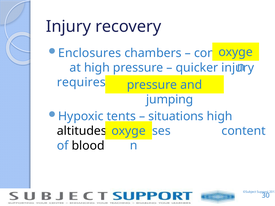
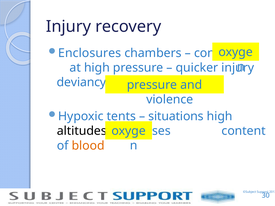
requires: requires -> deviancy
jumping: jumping -> violence
blood colour: black -> orange
